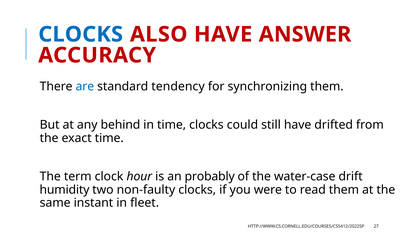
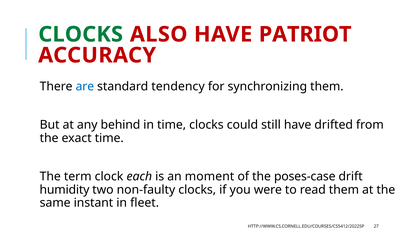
CLOCKS at (81, 34) colour: blue -> green
ANSWER: ANSWER -> PATRIOT
hour: hour -> each
probably: probably -> moment
water-case: water-case -> poses-case
